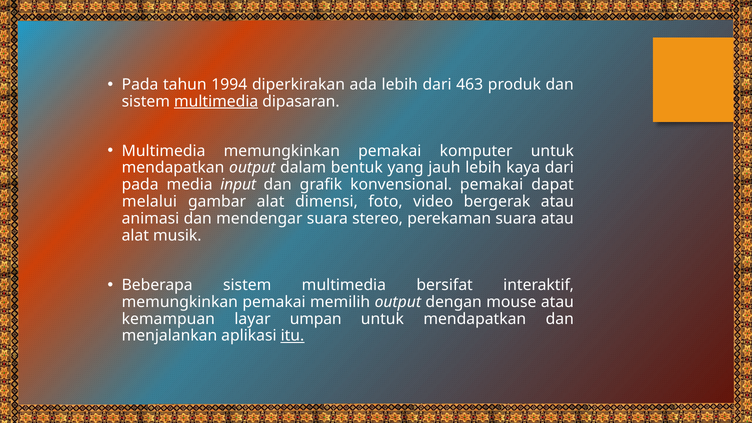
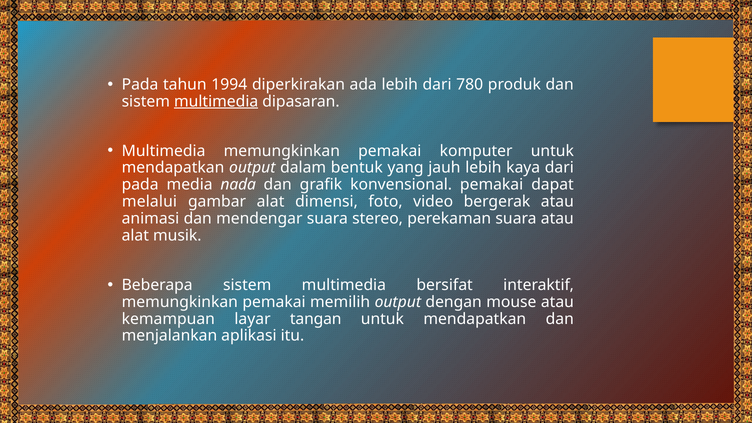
463: 463 -> 780
input: input -> nada
umpan: umpan -> tangan
itu underline: present -> none
